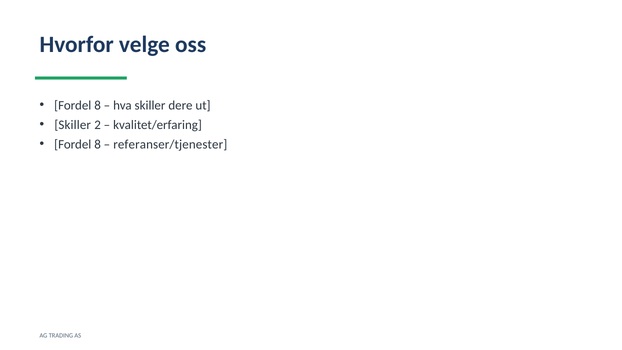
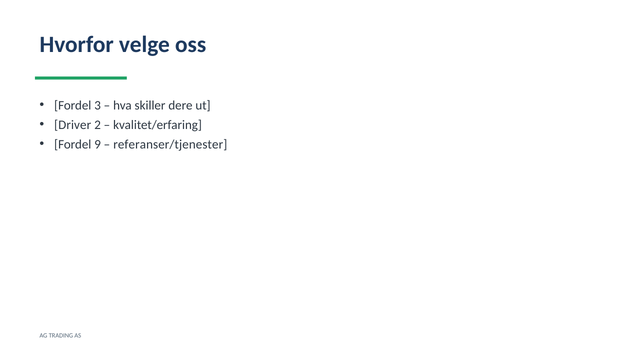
8 at (98, 105): 8 -> 3
Skiller at (73, 125): Skiller -> Driver
8 at (98, 144): 8 -> 9
